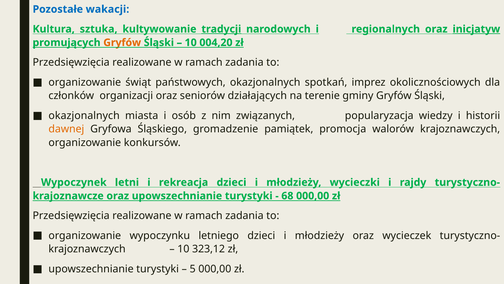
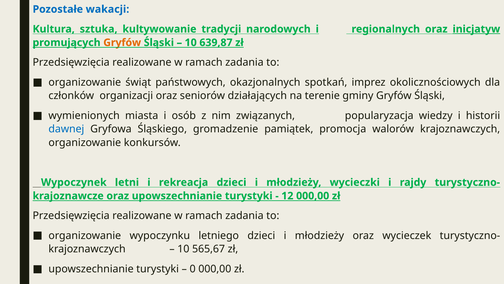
tradycji underline: present -> none
004,20: 004,20 -> 639,87
okazjonalnych at (84, 115): okazjonalnych -> wymienionych
dawnej colour: orange -> blue
68: 68 -> 12
323,12: 323,12 -> 565,67
5: 5 -> 0
